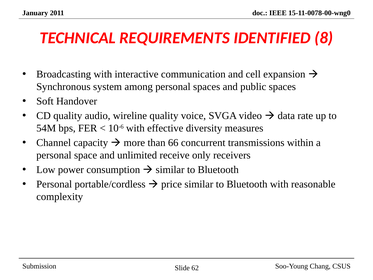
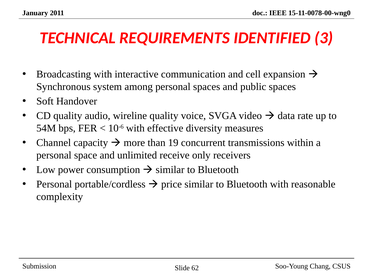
8: 8 -> 3
66: 66 -> 19
